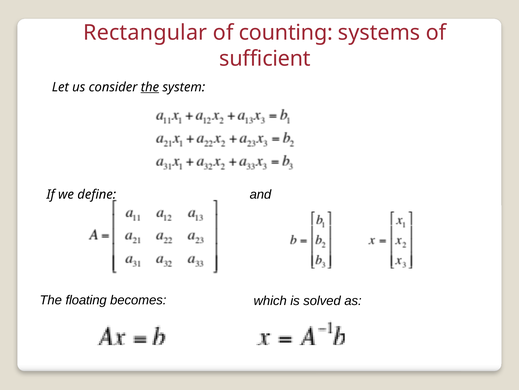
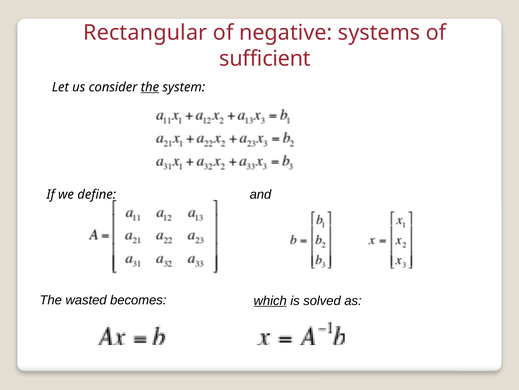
counting: counting -> negative
floating: floating -> wasted
which underline: none -> present
